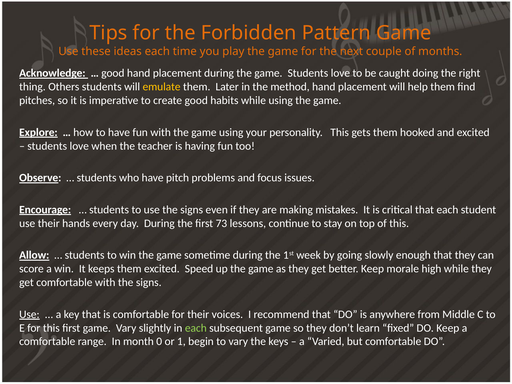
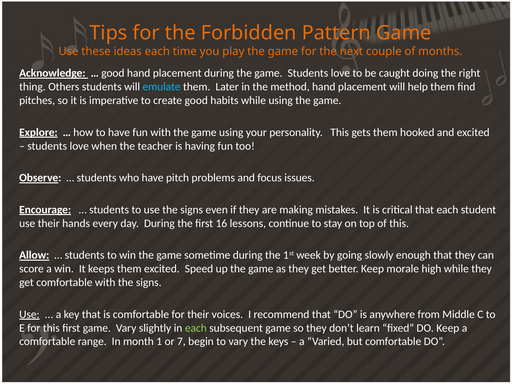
emulate colour: yellow -> light blue
73: 73 -> 16
0: 0 -> 1
1: 1 -> 7
